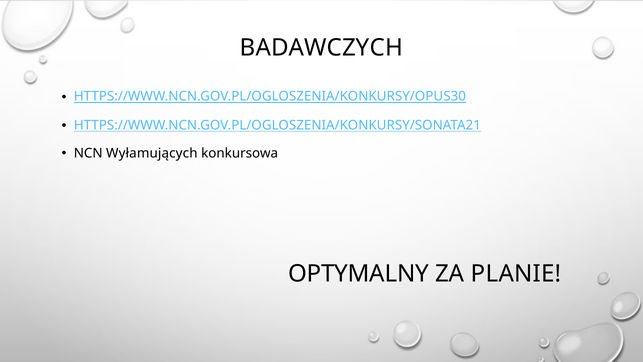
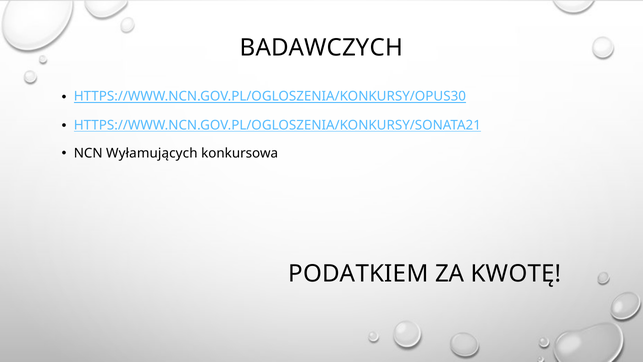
OPTYMALNY: OPTYMALNY -> PODATKIEM
PLANIE: PLANIE -> KWOTĘ
